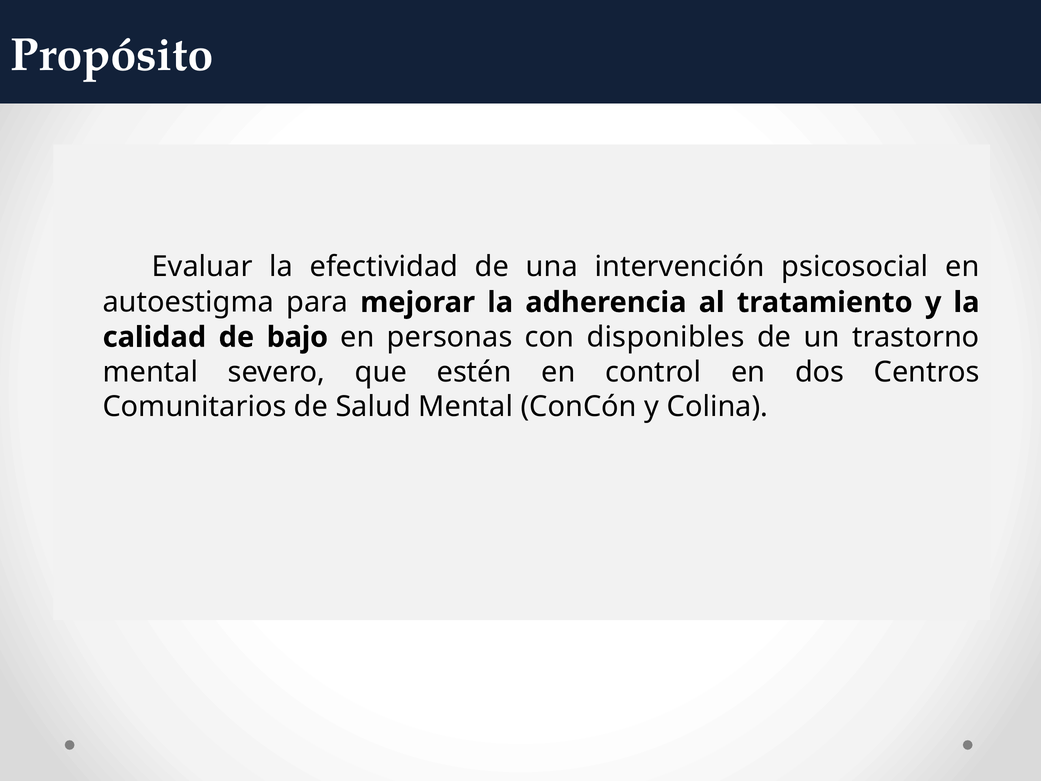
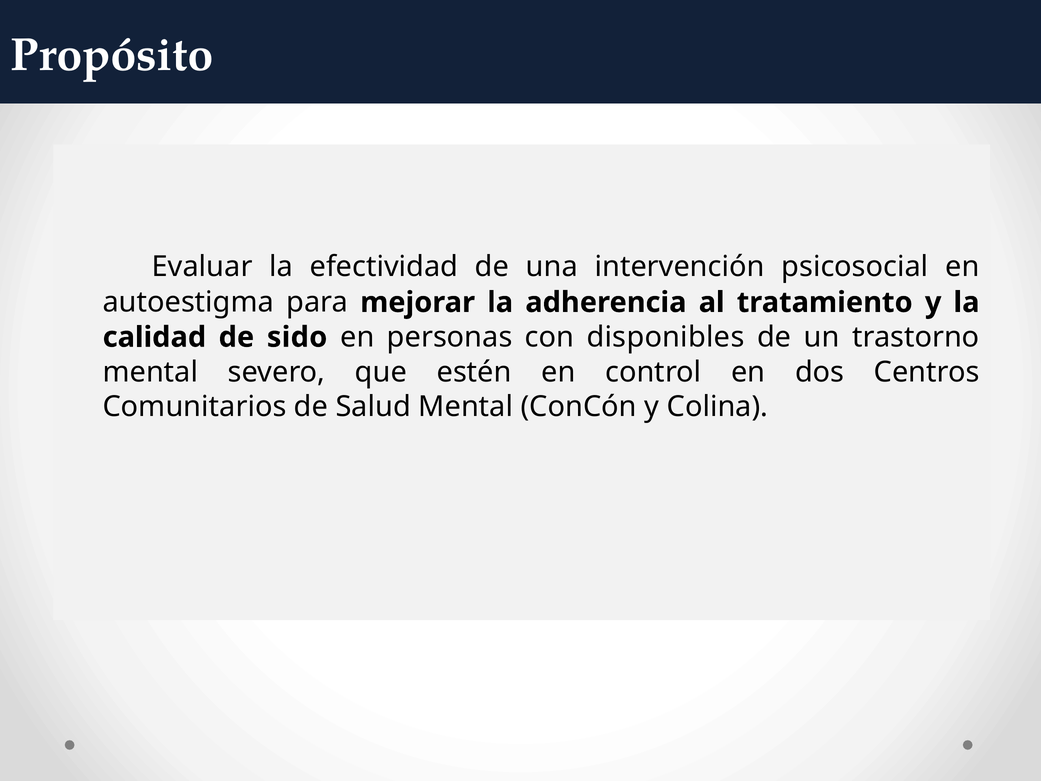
bajo: bajo -> sido
